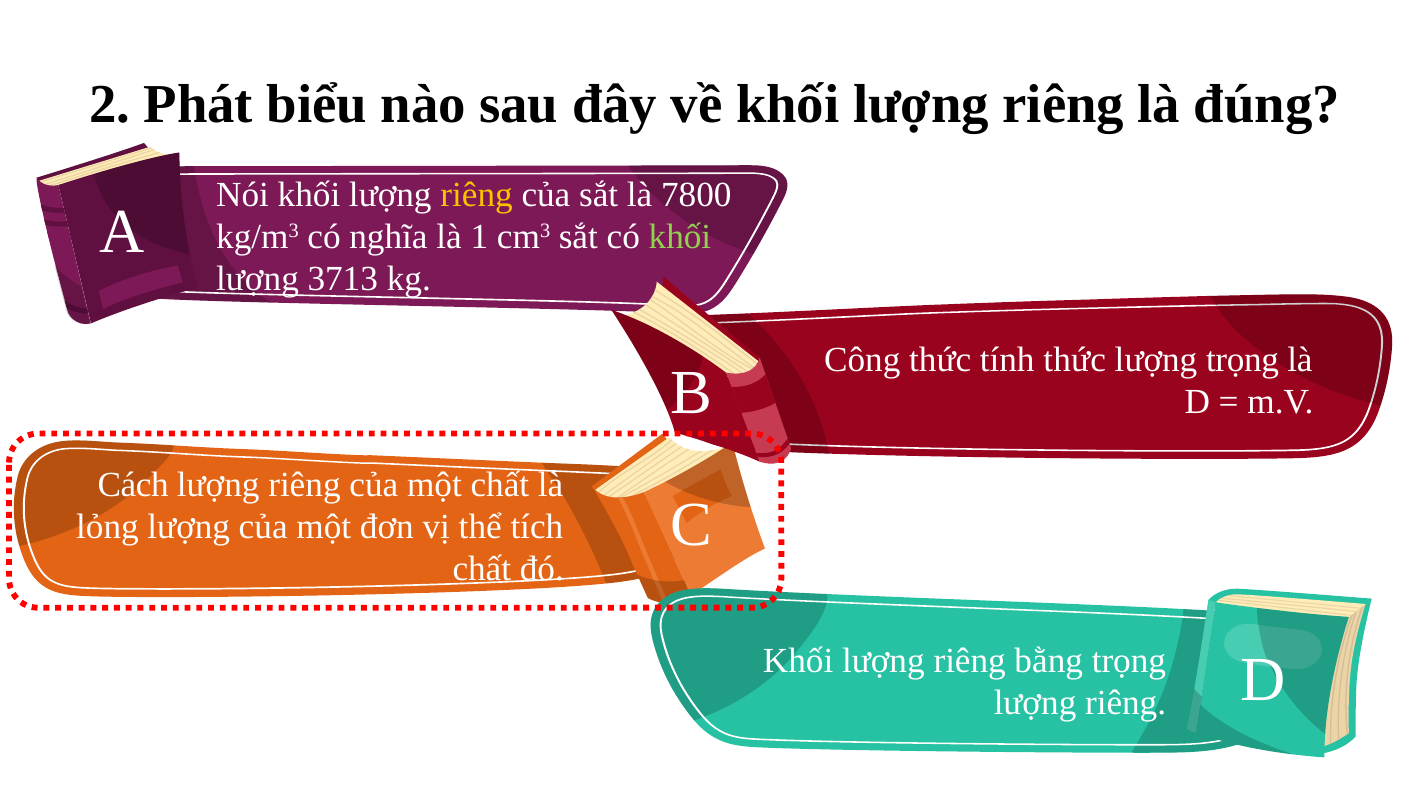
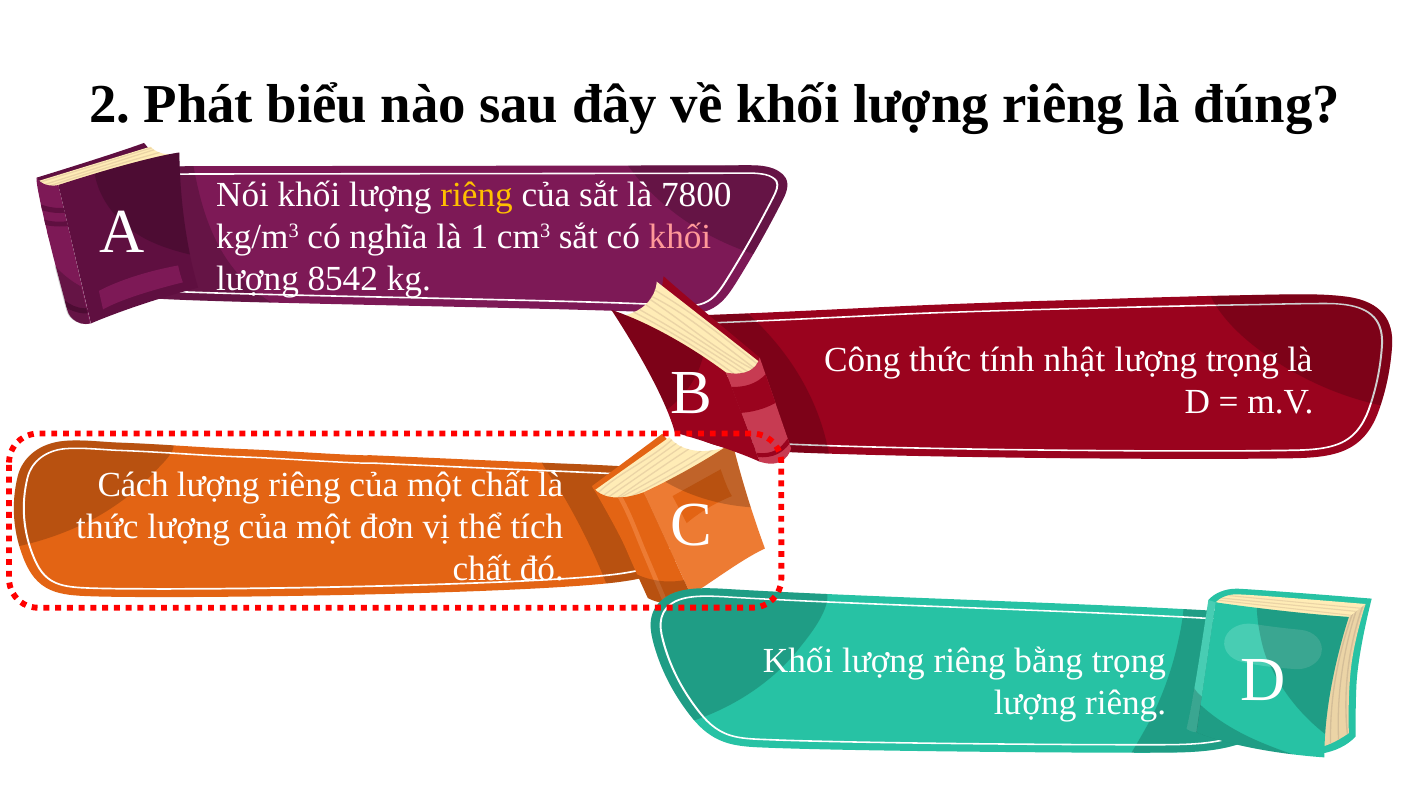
khối at (680, 237) colour: light green -> pink
3713: 3713 -> 8542
tính thức: thức -> nhật
lỏng at (107, 527): lỏng -> thức
